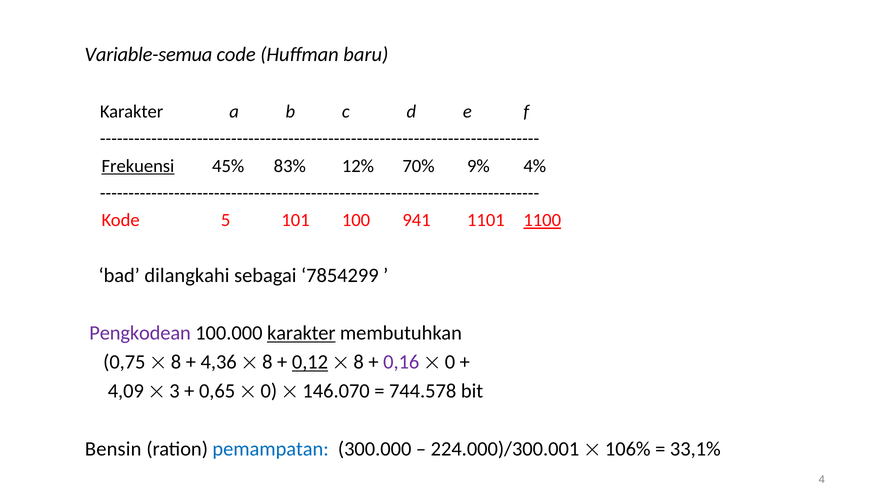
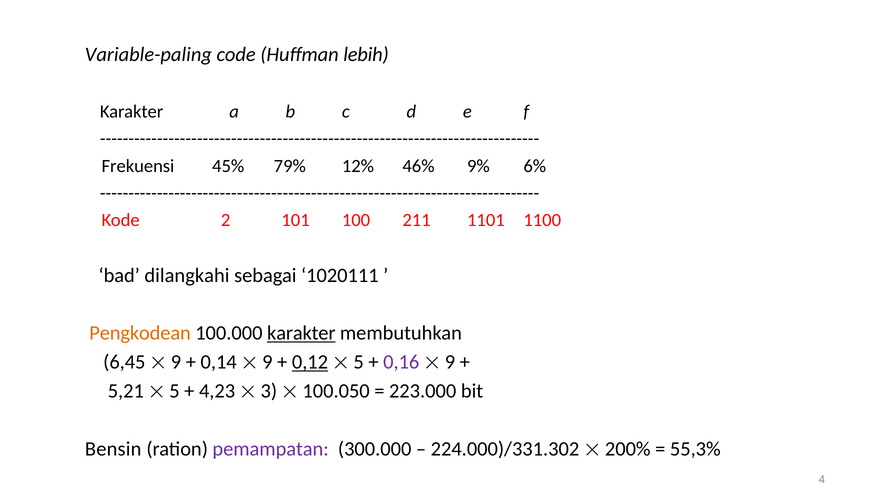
Variable-semua: Variable-semua -> Variable-paling
baru: baru -> lebih
Frekuensi underline: present -> none
83%: 83% -> 79%
70%: 70% -> 46%
4%: 4% -> 6%
5: 5 -> 2
941: 941 -> 211
1100 underline: present -> none
7854299: 7854299 -> 1020111
Pengkodean colour: purple -> orange
0,75: 0,75 -> 6,45
8 at (176, 362): 8 -> 9
4,36: 4,36 -> 0,14
8 at (267, 362): 8 -> 9
8 at (359, 362): 8 -> 5
0 at (450, 362): 0 -> 9
4,09: 4,09 -> 5,21
3 at (174, 391): 3 -> 5
0,65: 0,65 -> 4,23
0 at (269, 391): 0 -> 3
146.070: 146.070 -> 100.050
744.578: 744.578 -> 223.000
pemampatan colour: blue -> purple
224.000)/300.001: 224.000)/300.001 -> 224.000)/331.302
106%: 106% -> 200%
33,1%: 33,1% -> 55,3%
